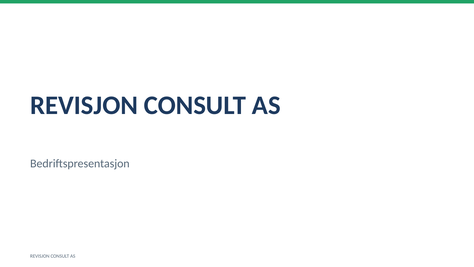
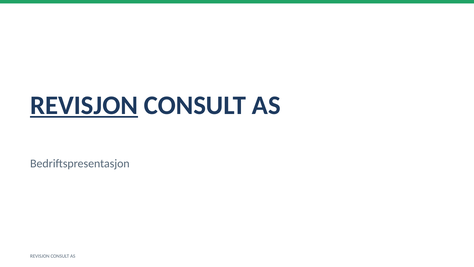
REVISJON at (84, 105) underline: none -> present
